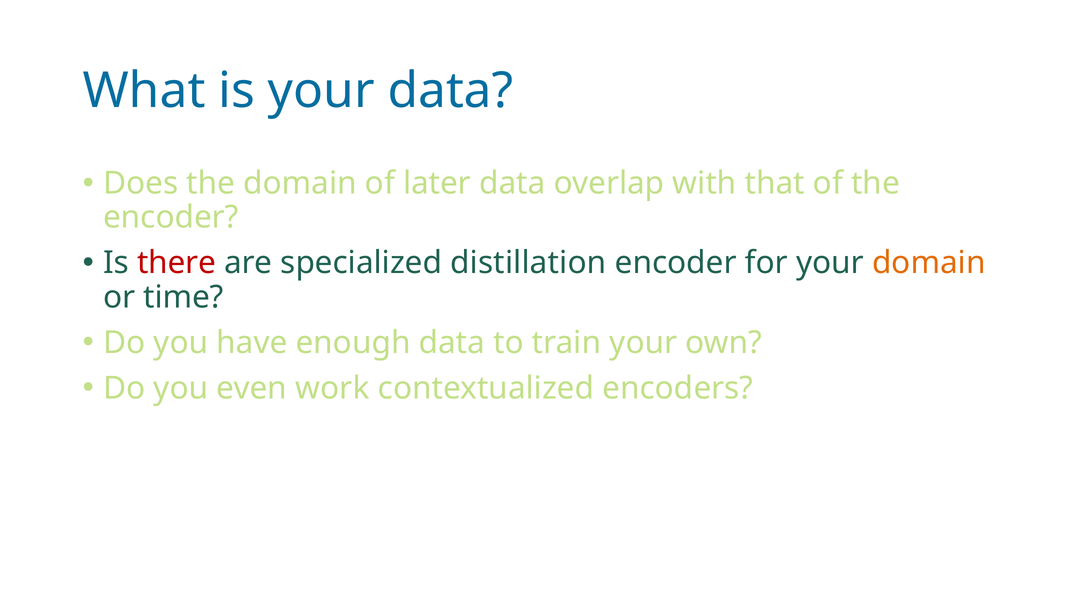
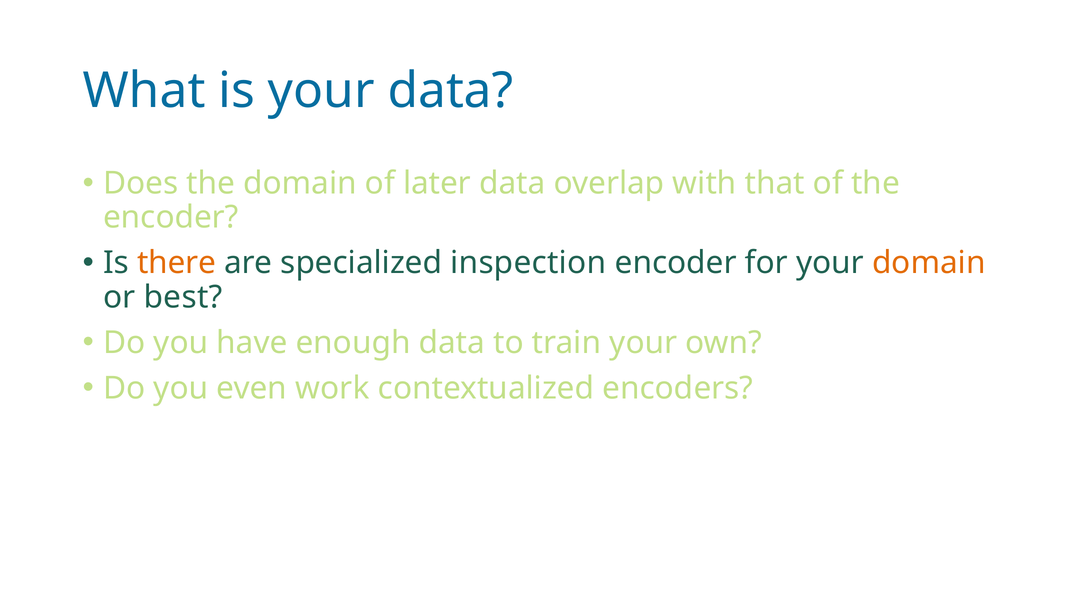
there colour: red -> orange
distillation: distillation -> inspection
time: time -> best
